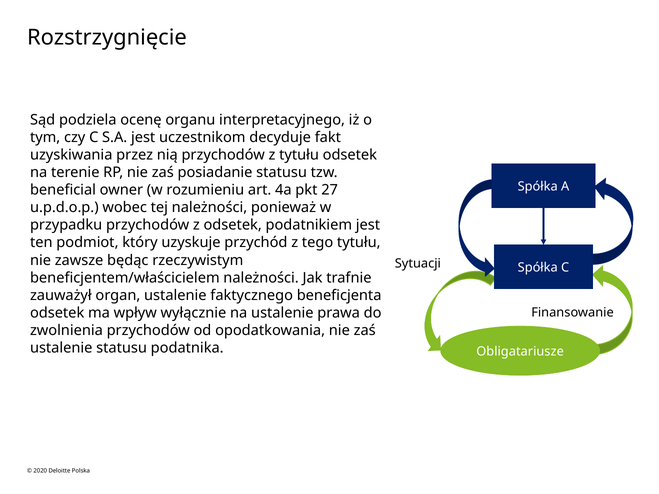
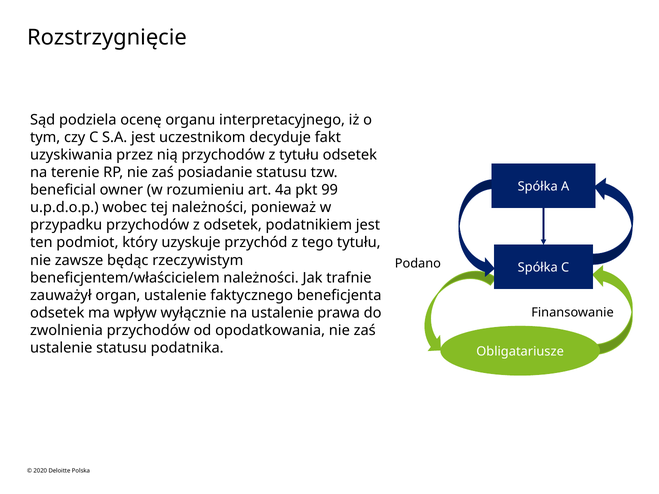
27: 27 -> 99
Sytuacji: Sytuacji -> Podano
